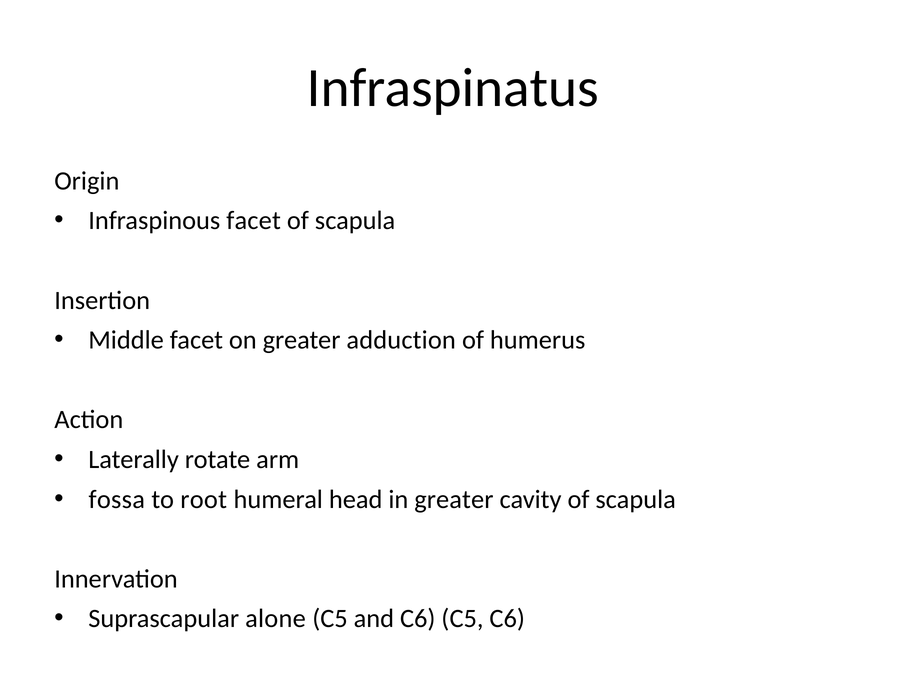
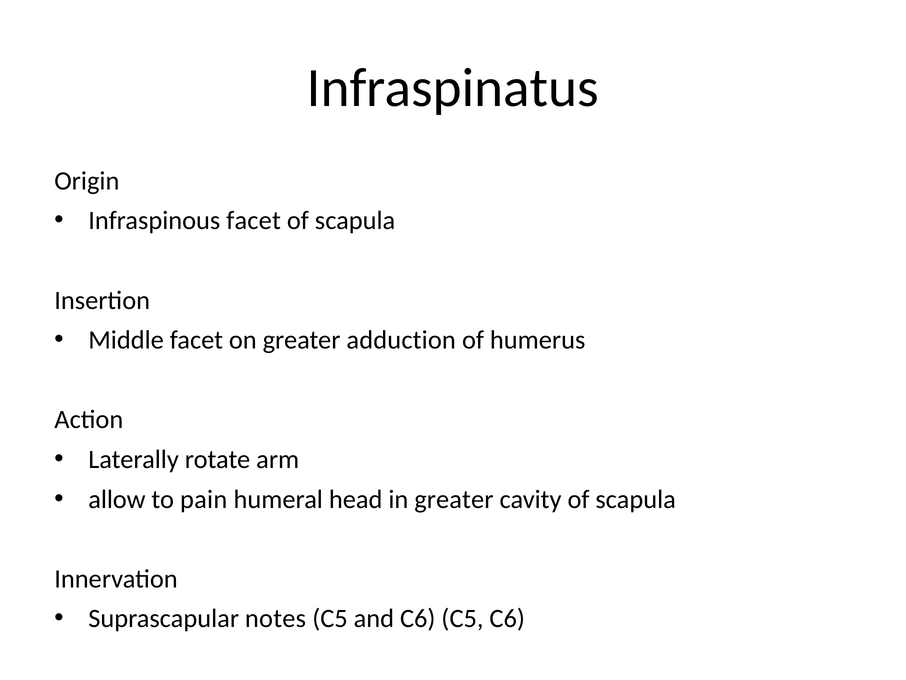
fossa: fossa -> allow
root: root -> pain
alone: alone -> notes
